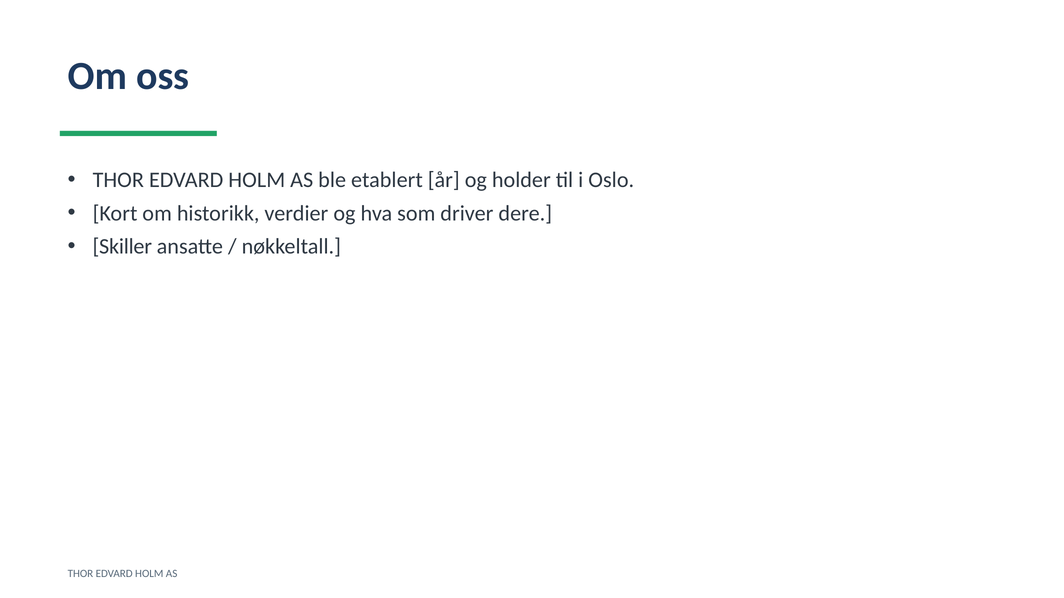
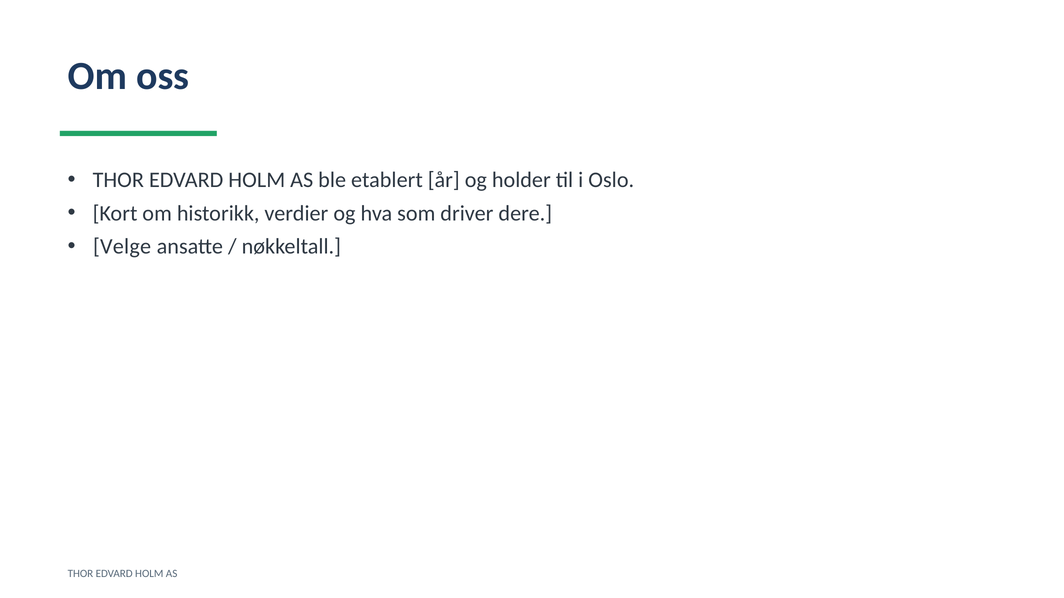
Skiller: Skiller -> Velge
